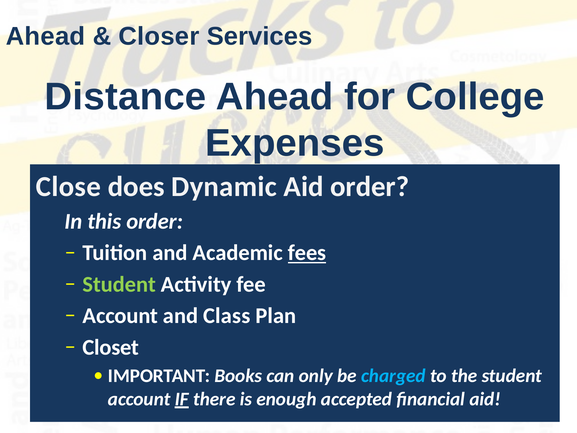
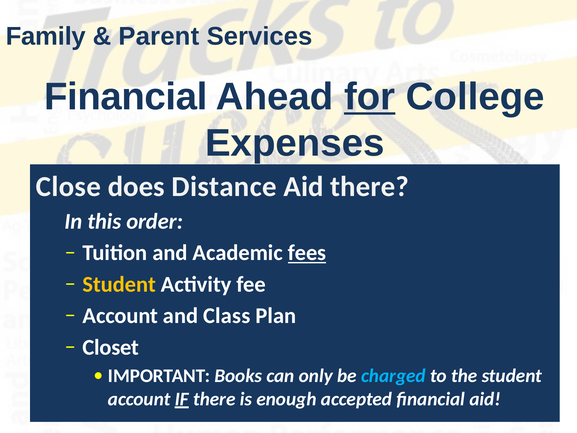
Ahead at (46, 36): Ahead -> Family
Closer: Closer -> Parent
Distance at (125, 97): Distance -> Financial
for underline: none -> present
Dynamic: Dynamic -> Distance
Aid order: order -> there
Student at (119, 284) colour: light green -> yellow
